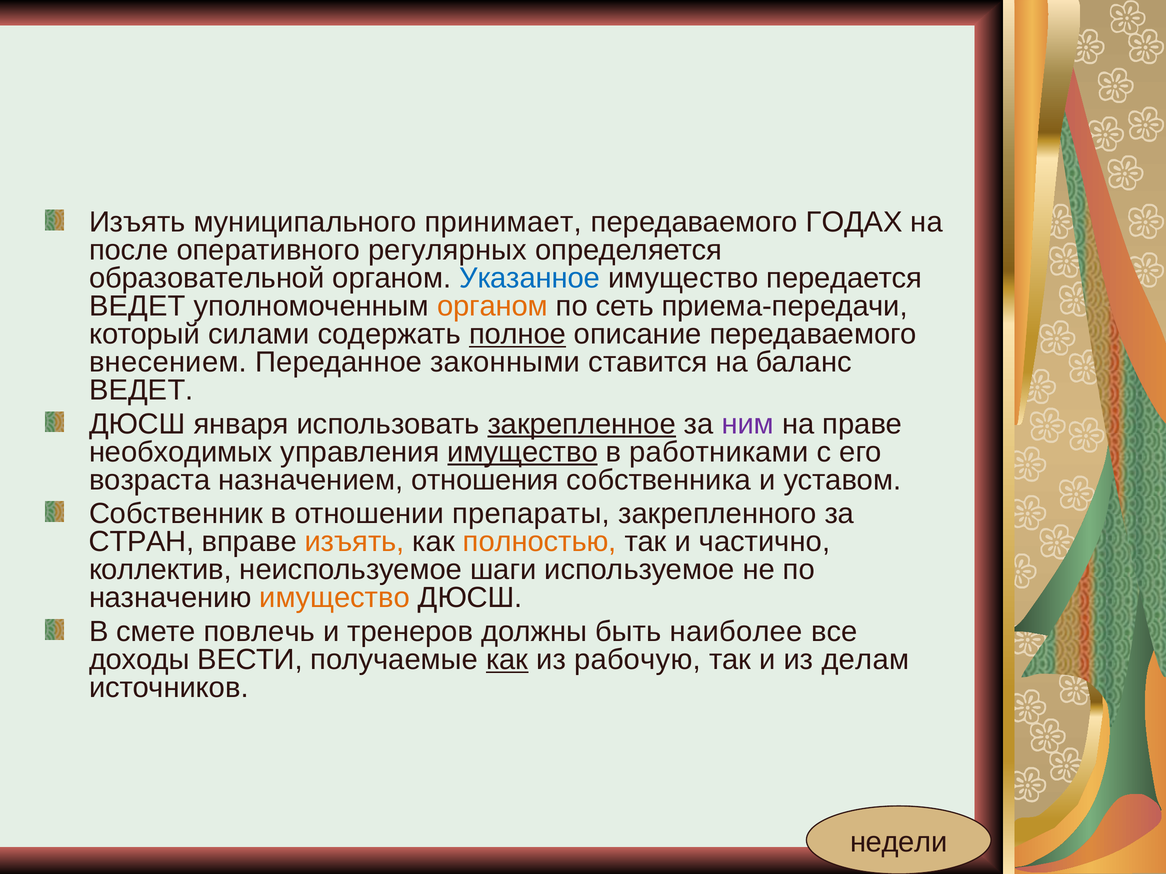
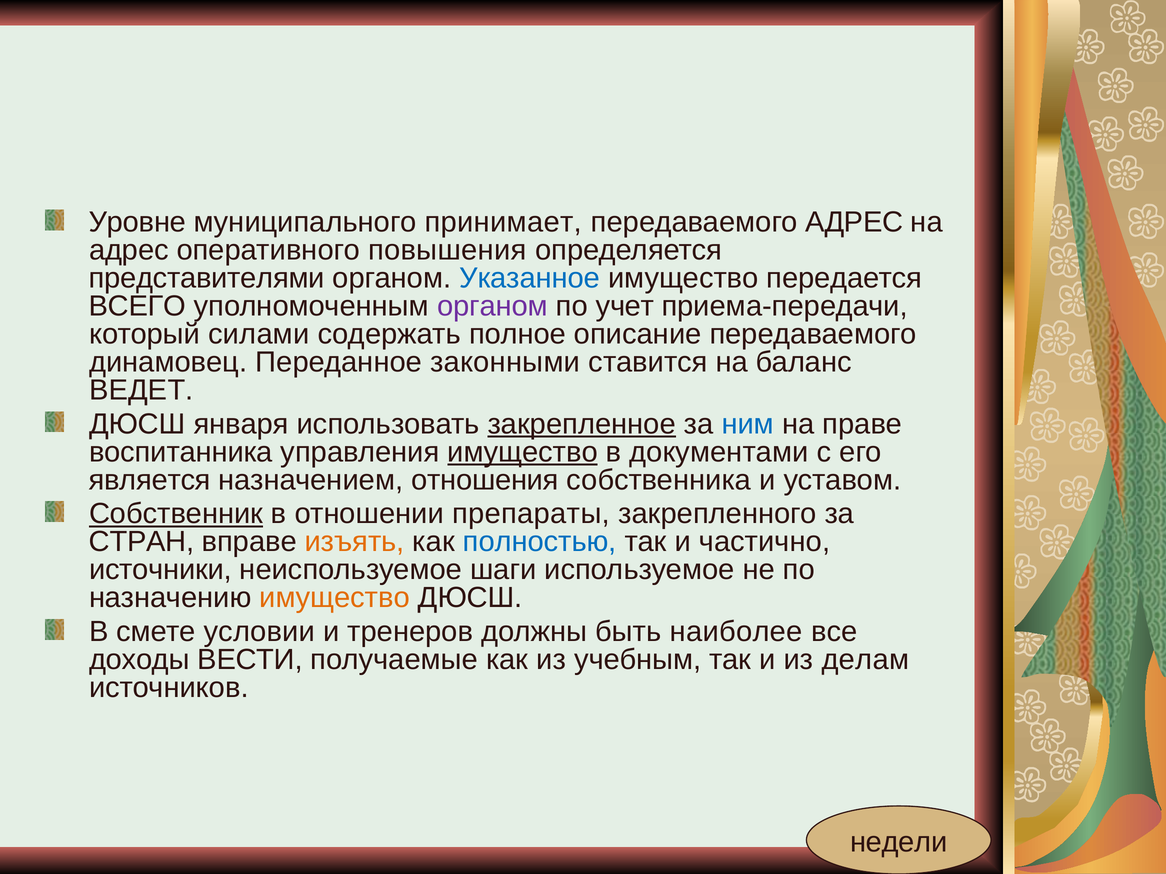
Изъять at (137, 222): Изъять -> Уровне
передаваемого ГОДАХ: ГОДАХ -> АДРЕС
после at (129, 250): после -> адрес
регулярных: регулярных -> повышения
образовательной: образовательной -> представителями
ВЕДЕТ at (137, 306): ВЕДЕТ -> ВСЕГО
органом at (493, 306) colour: orange -> purple
сеть: сеть -> учет
полное underline: present -> none
внесением: внесением -> динамовец
ним colour: purple -> blue
необходимых: необходимых -> воспитанника
работниками: работниками -> документами
возраста: возраста -> является
Собственник underline: none -> present
полностью colour: orange -> blue
коллектив: коллектив -> источники
повлечь: повлечь -> условии
как at (507, 660) underline: present -> none
рабочую: рабочую -> учебным
